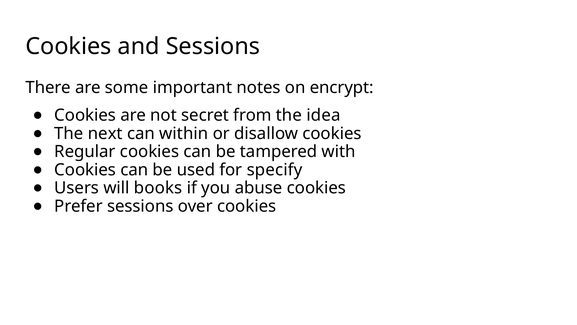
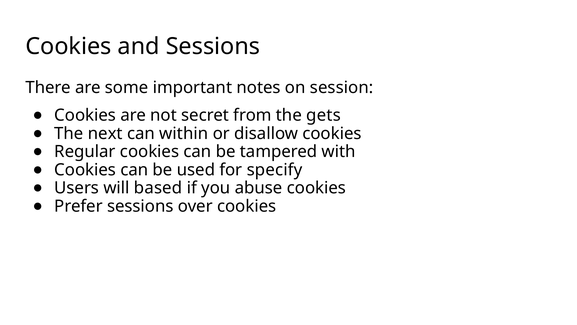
encrypt: encrypt -> session
idea: idea -> gets
books: books -> based
